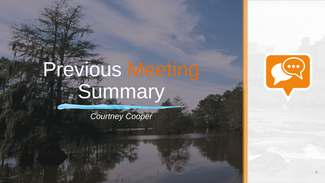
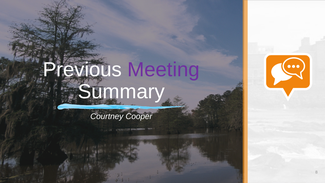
Meeting colour: orange -> purple
